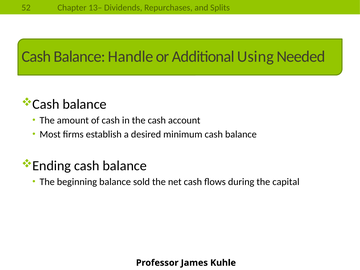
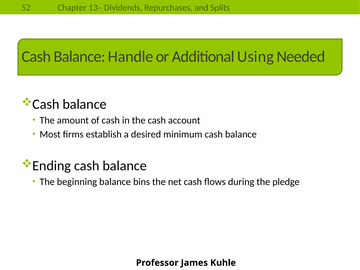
sold: sold -> bins
capital: capital -> pledge
